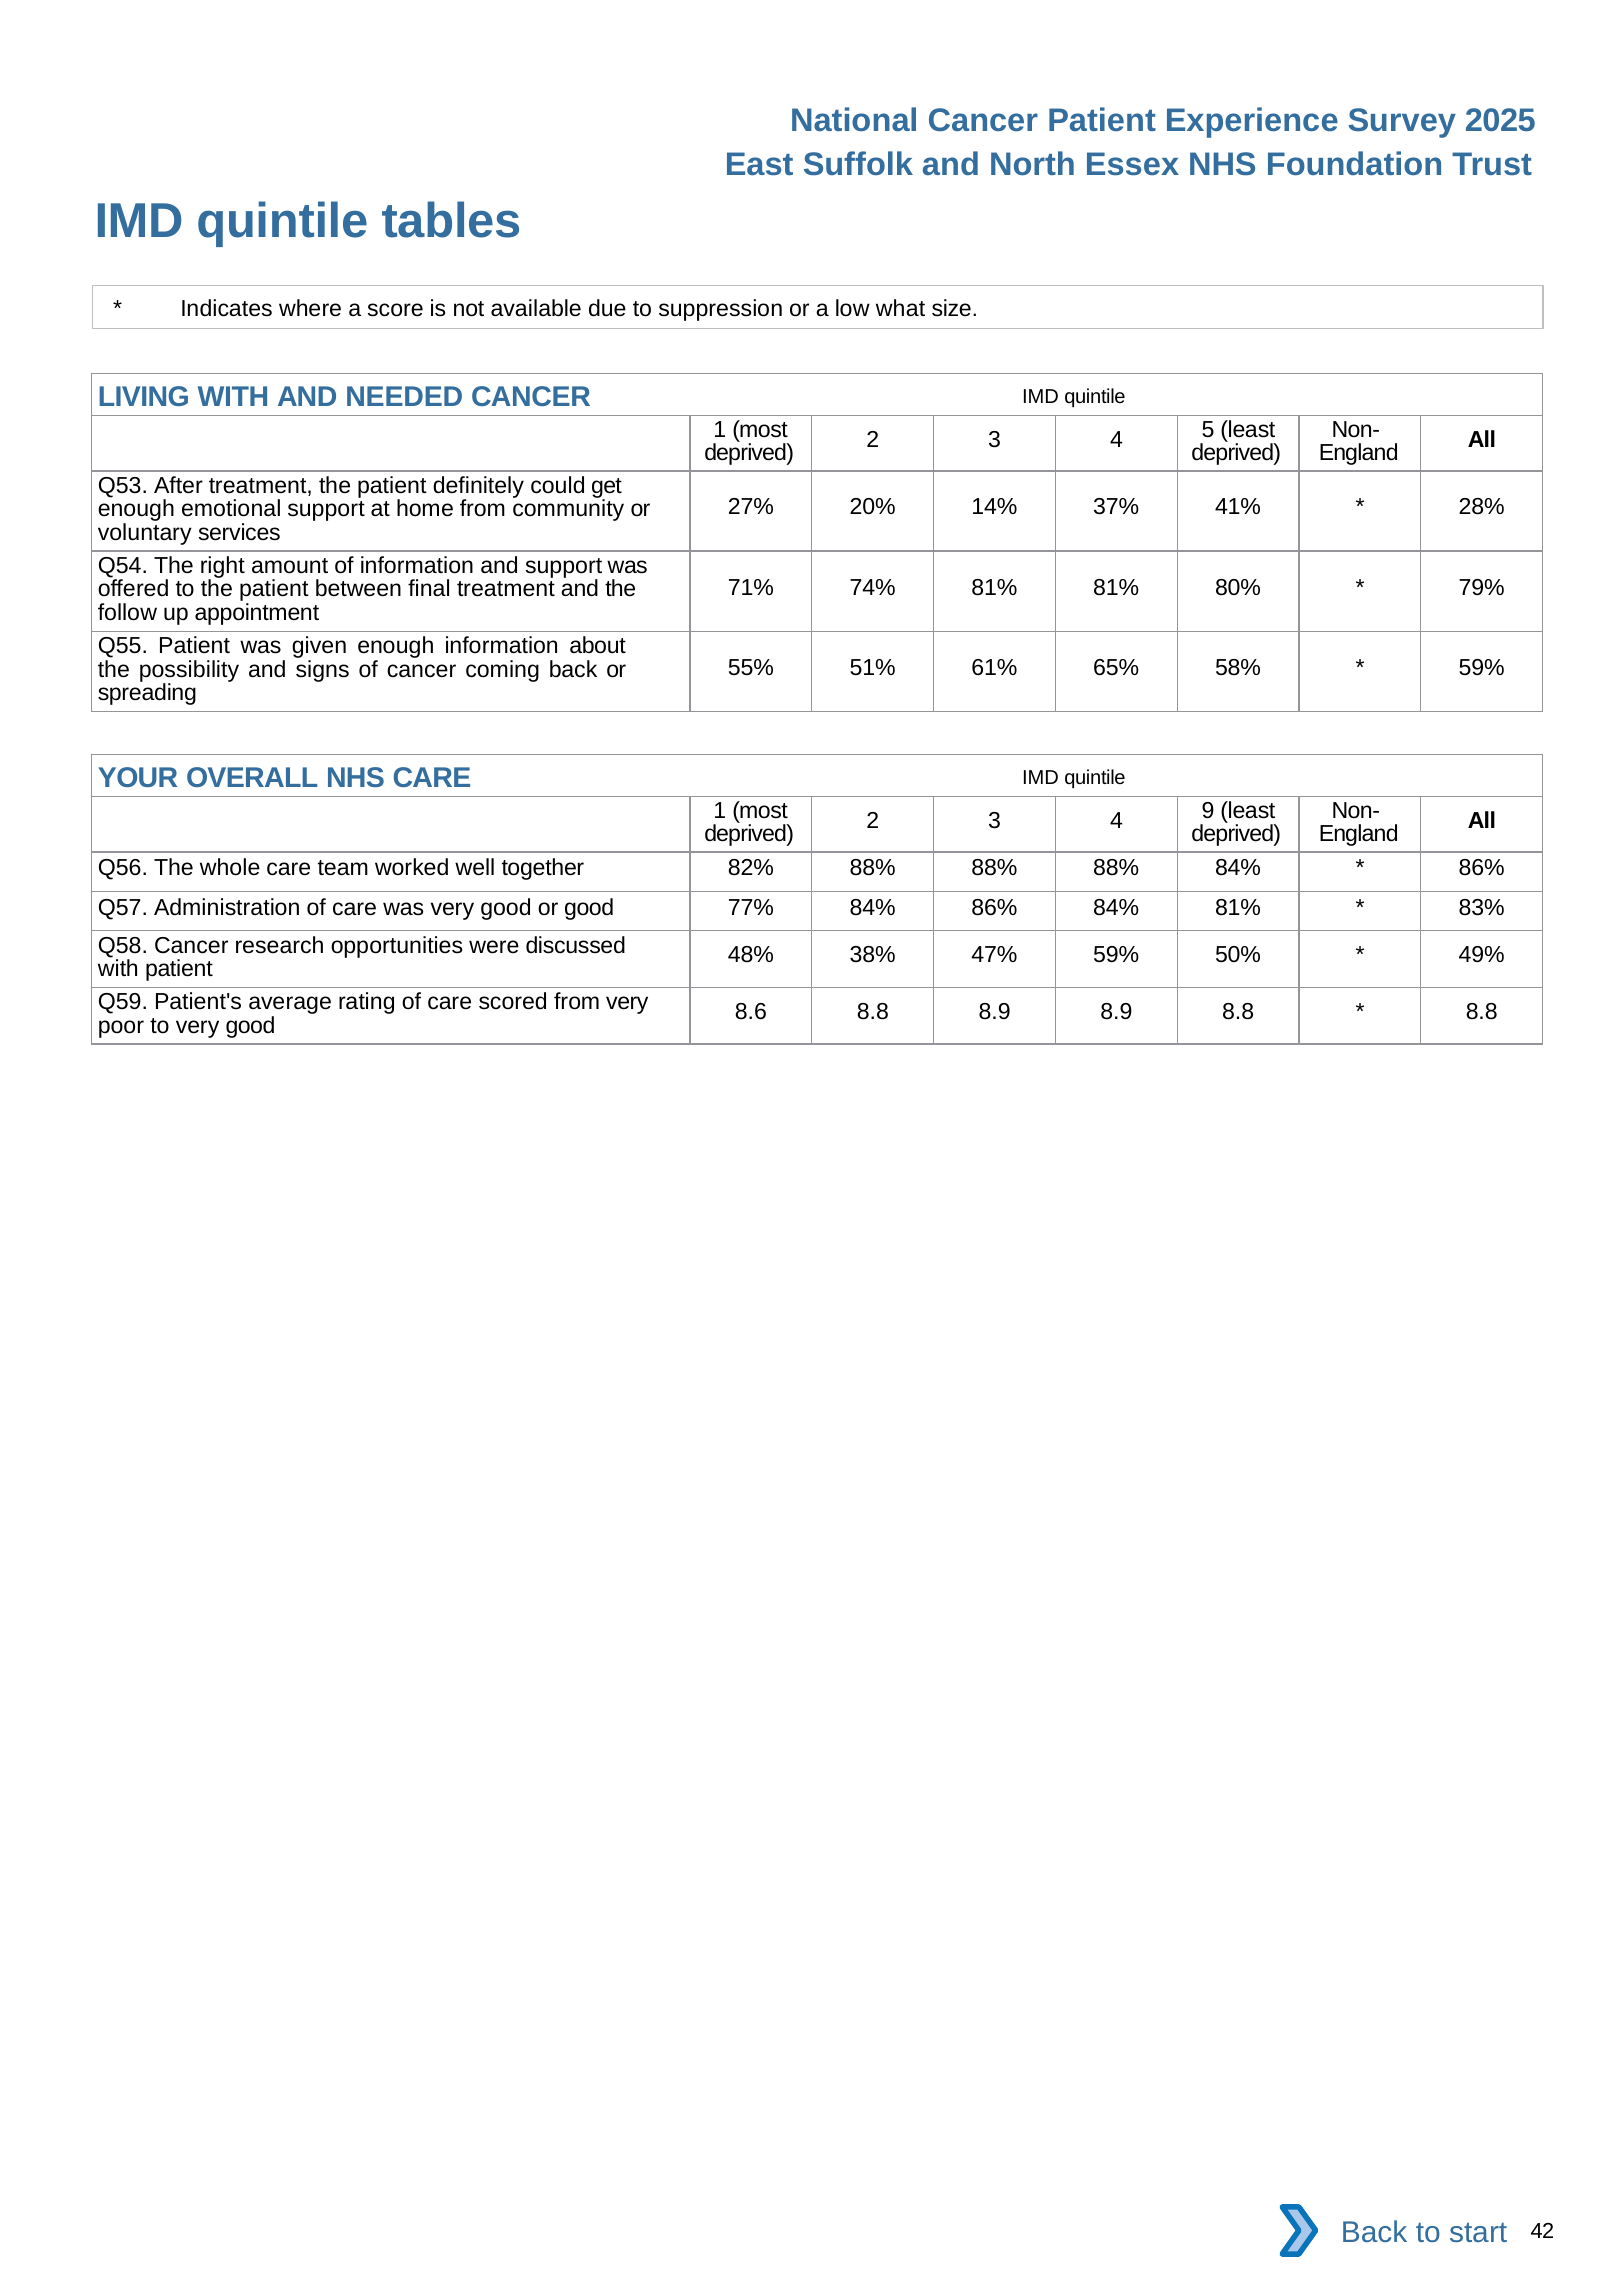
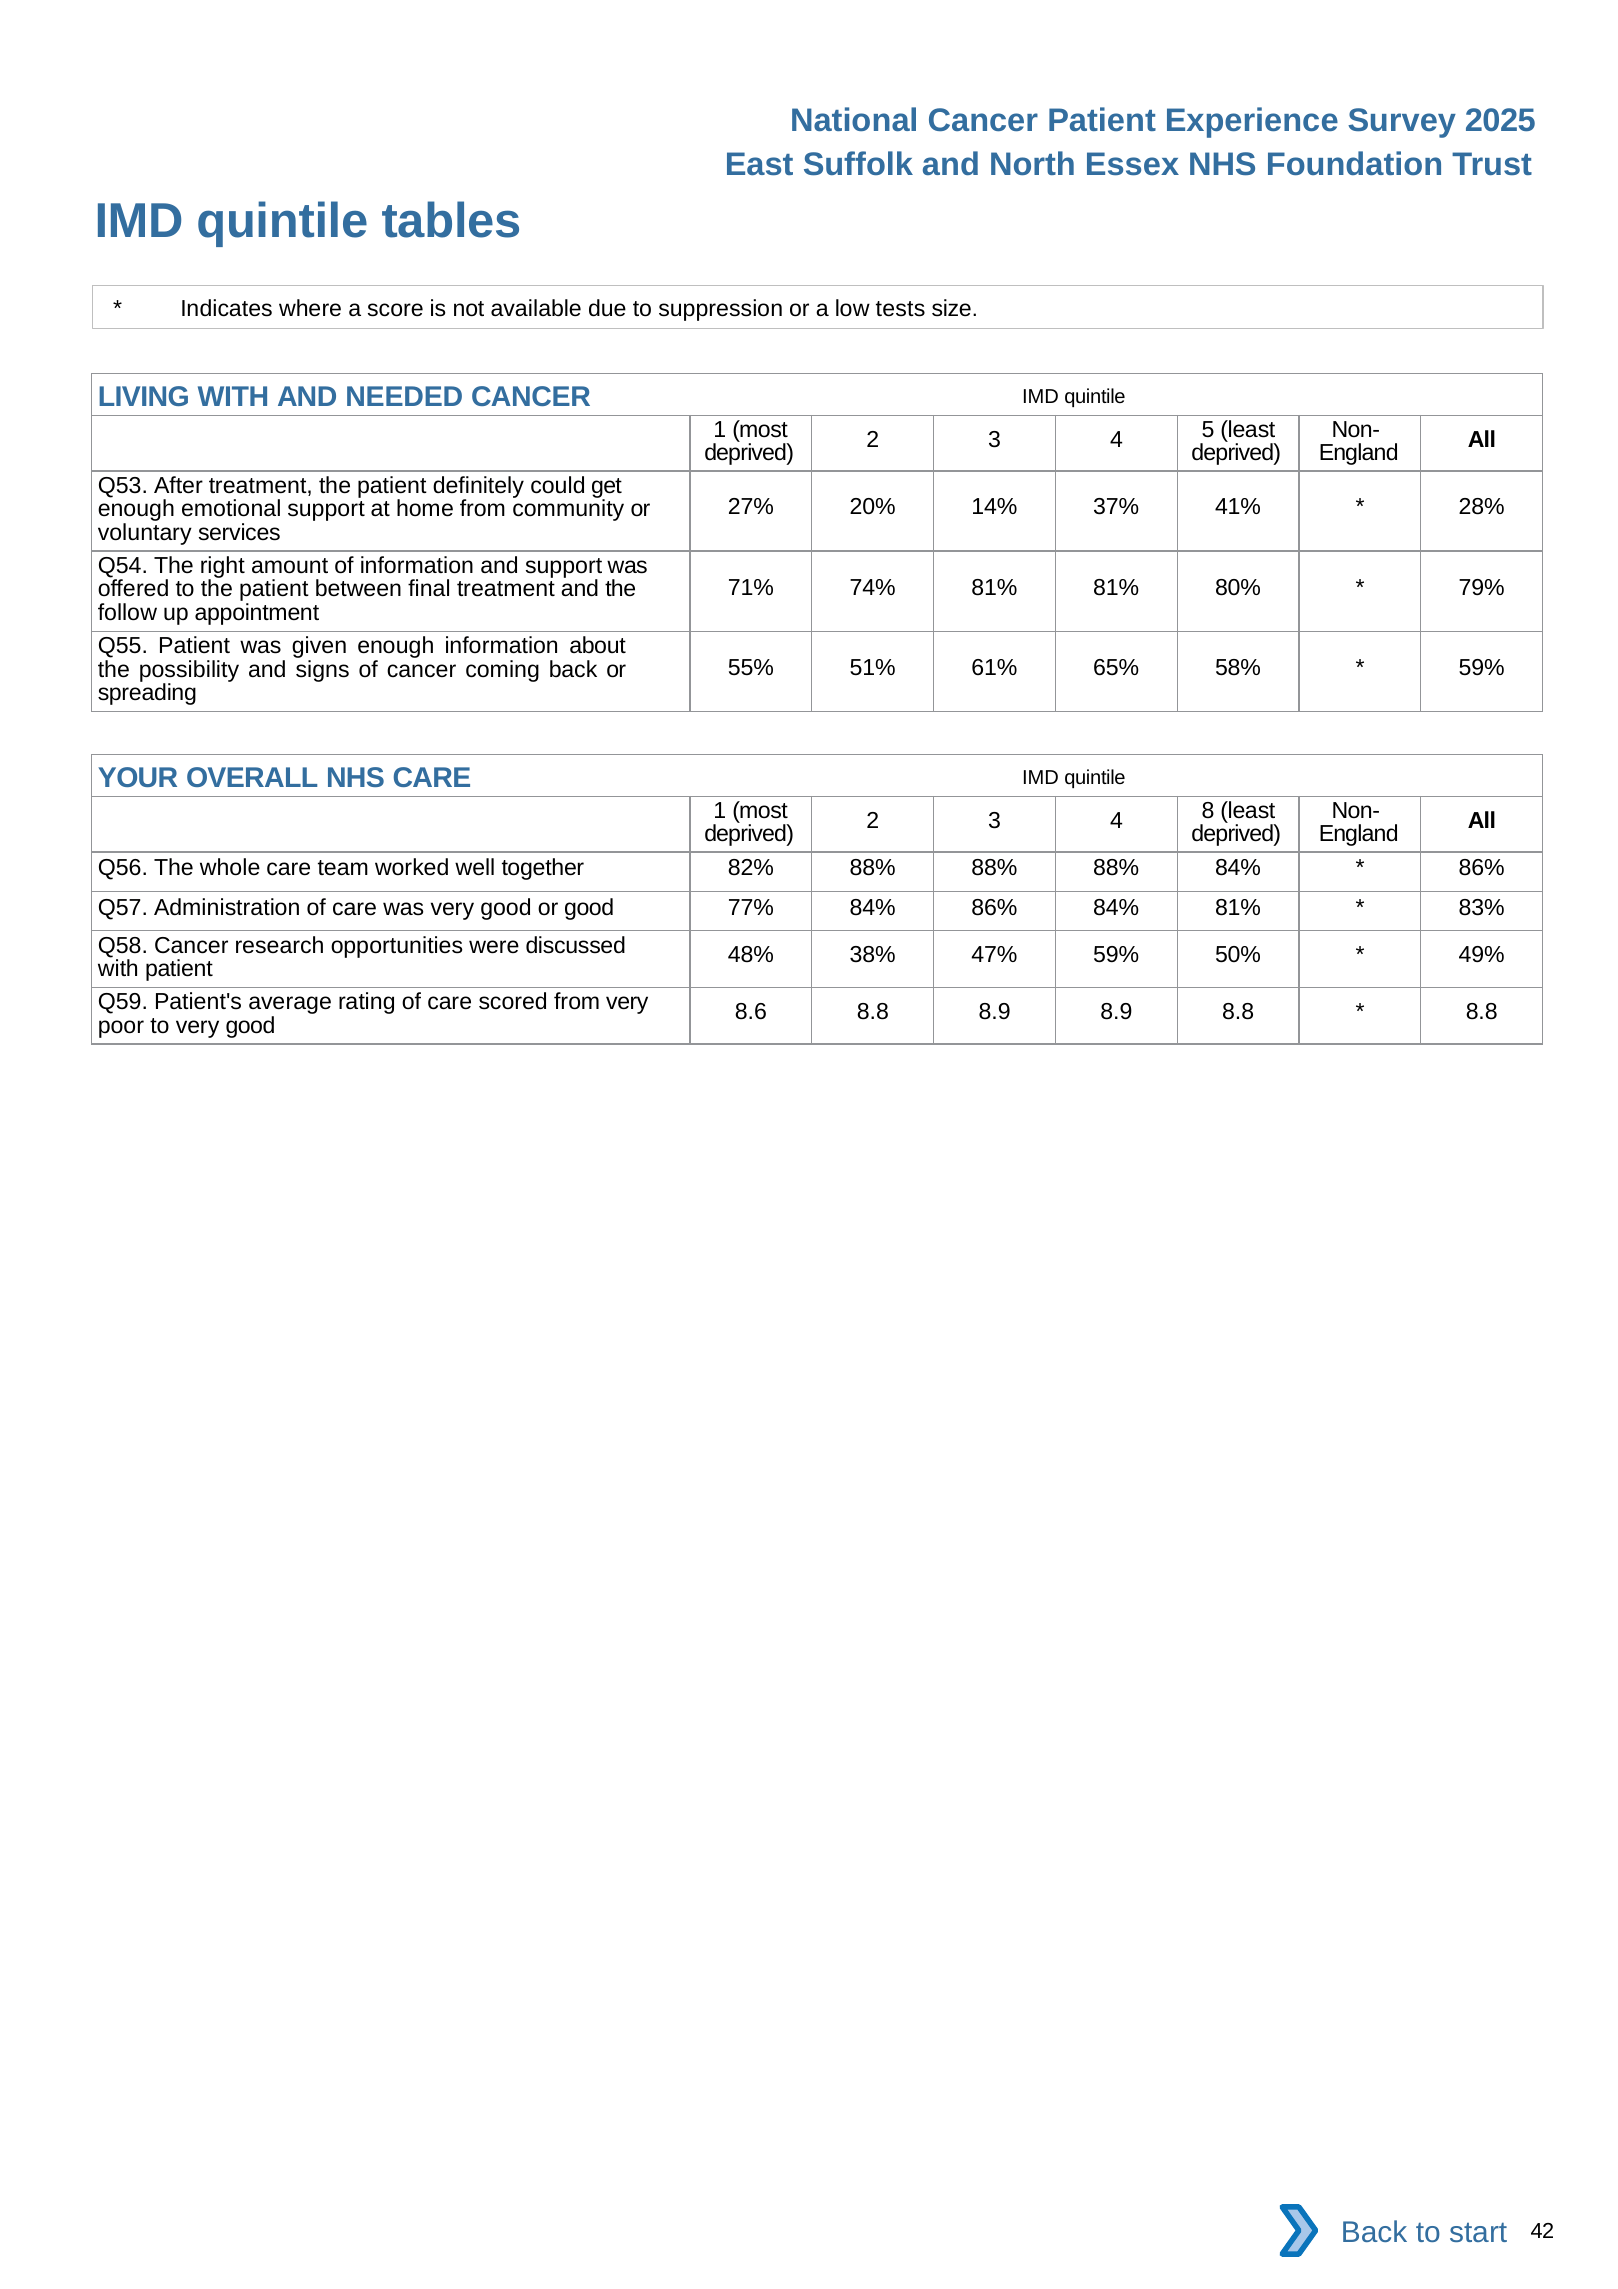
what: what -> tests
9: 9 -> 8
